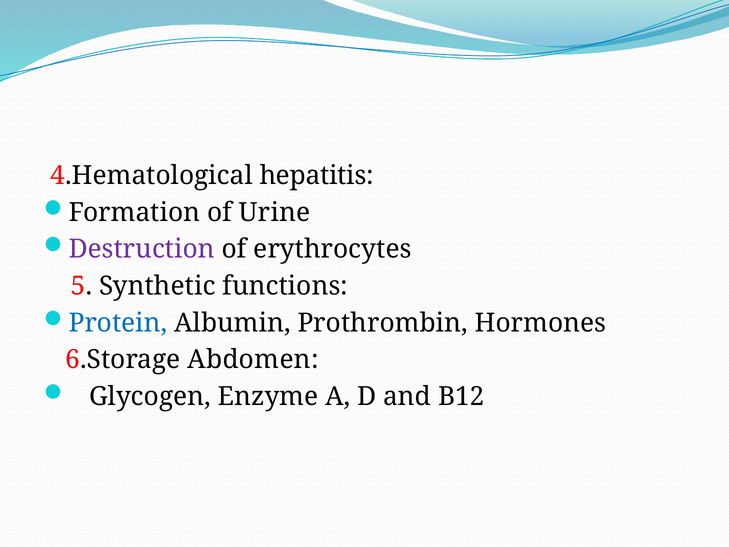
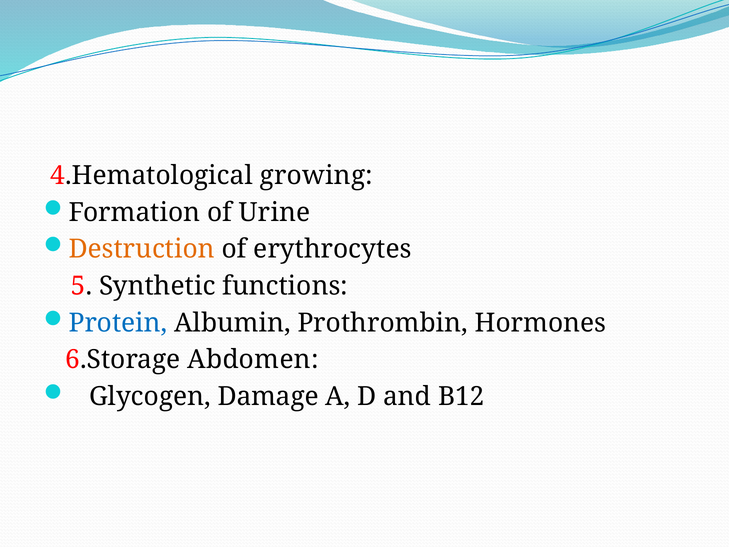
hepatitis: hepatitis -> growing
Destruction colour: purple -> orange
Enzyme: Enzyme -> Damage
